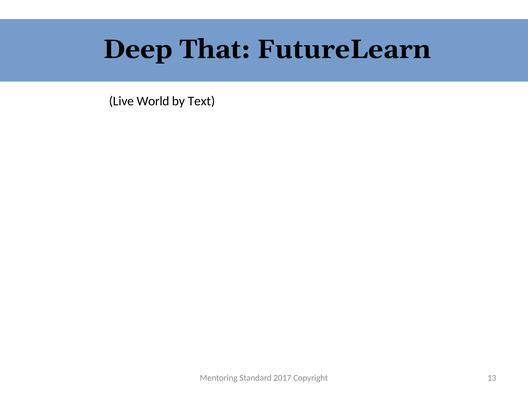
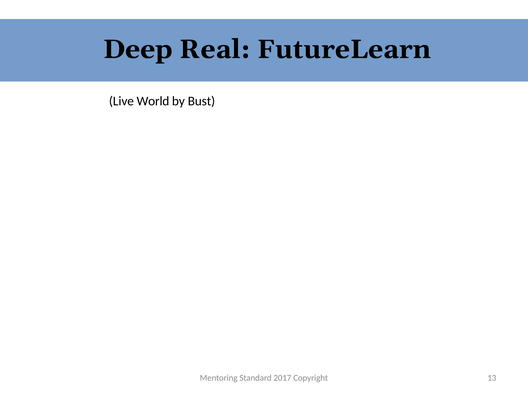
That: That -> Real
Text: Text -> Bust
